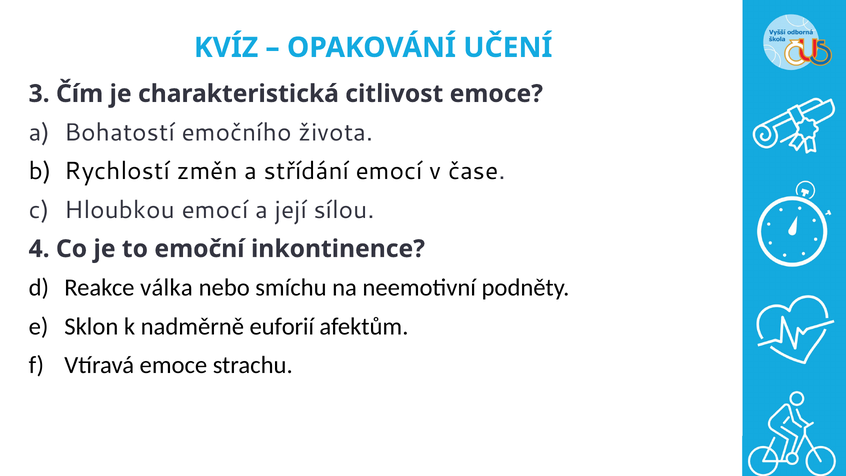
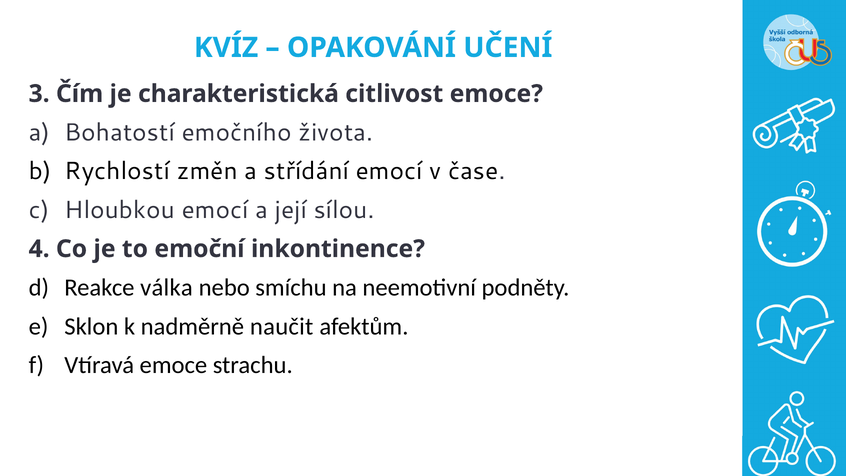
euforií: euforií -> naučit
